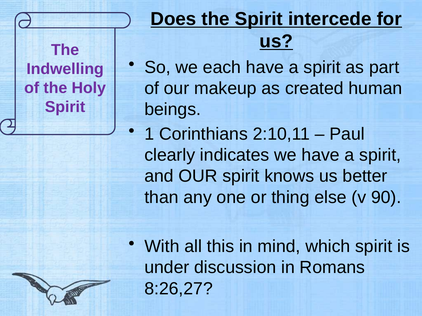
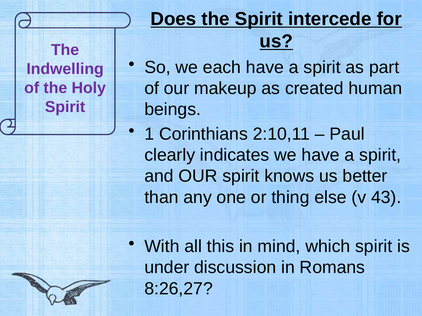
90: 90 -> 43
